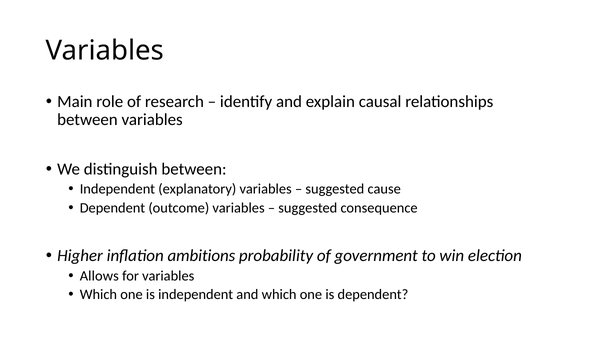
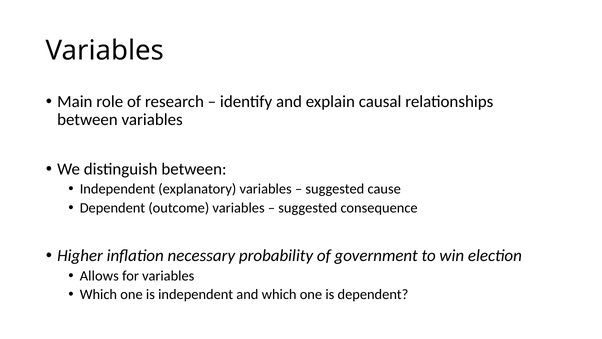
ambitions: ambitions -> necessary
